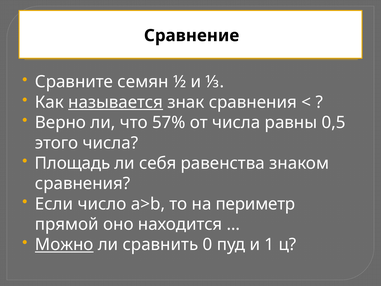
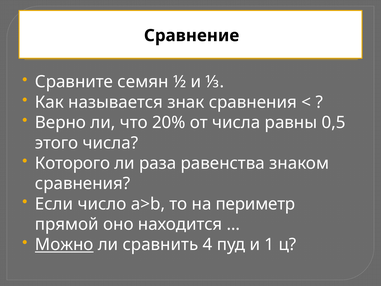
называется underline: present -> none
57%: 57% -> 20%
Площадь: Площадь -> Которого
себя: себя -> раза
0: 0 -> 4
